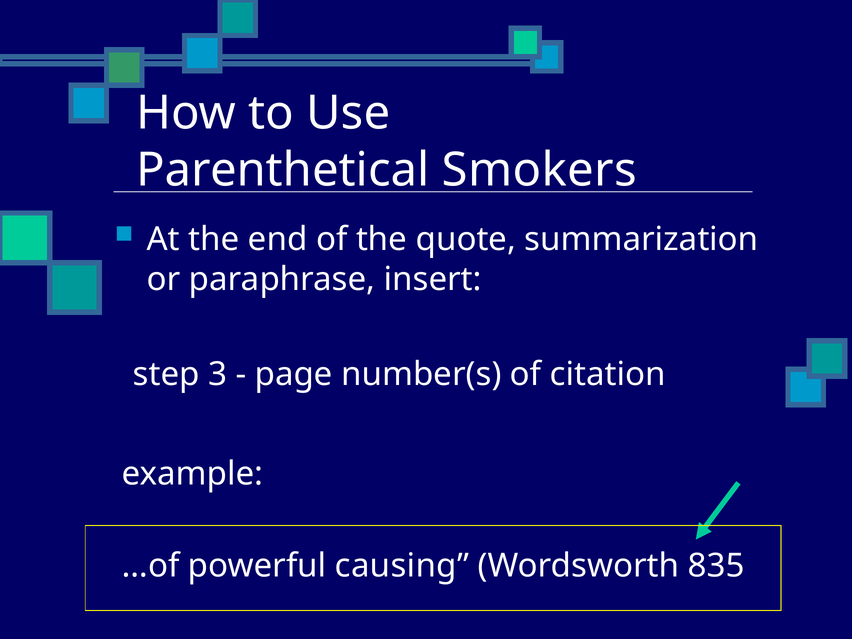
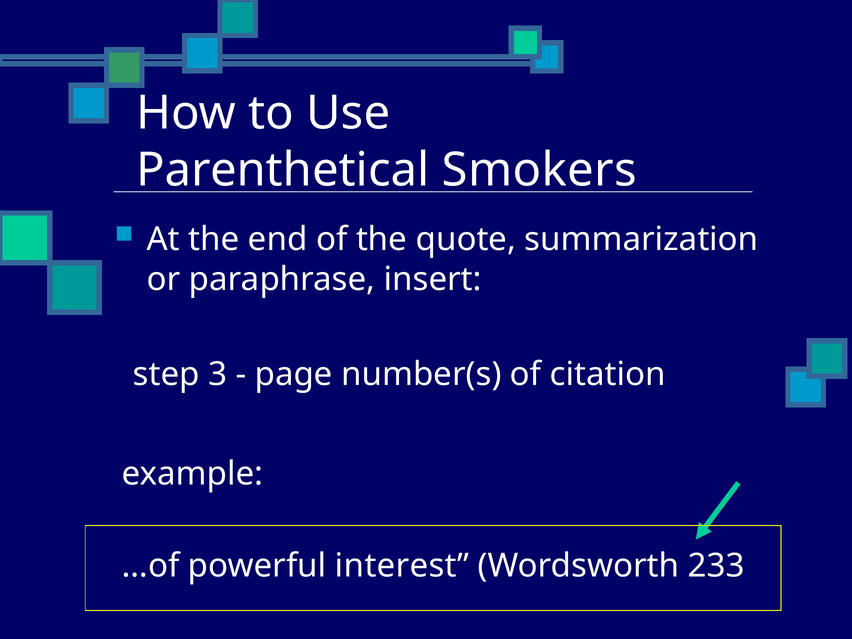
causing: causing -> interest
835: 835 -> 233
